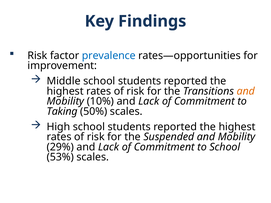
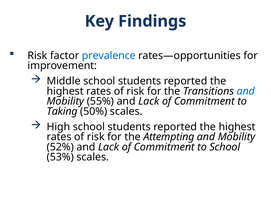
and at (246, 91) colour: orange -> blue
10%: 10% -> 55%
Suspended: Suspended -> Attempting
29%: 29% -> 52%
